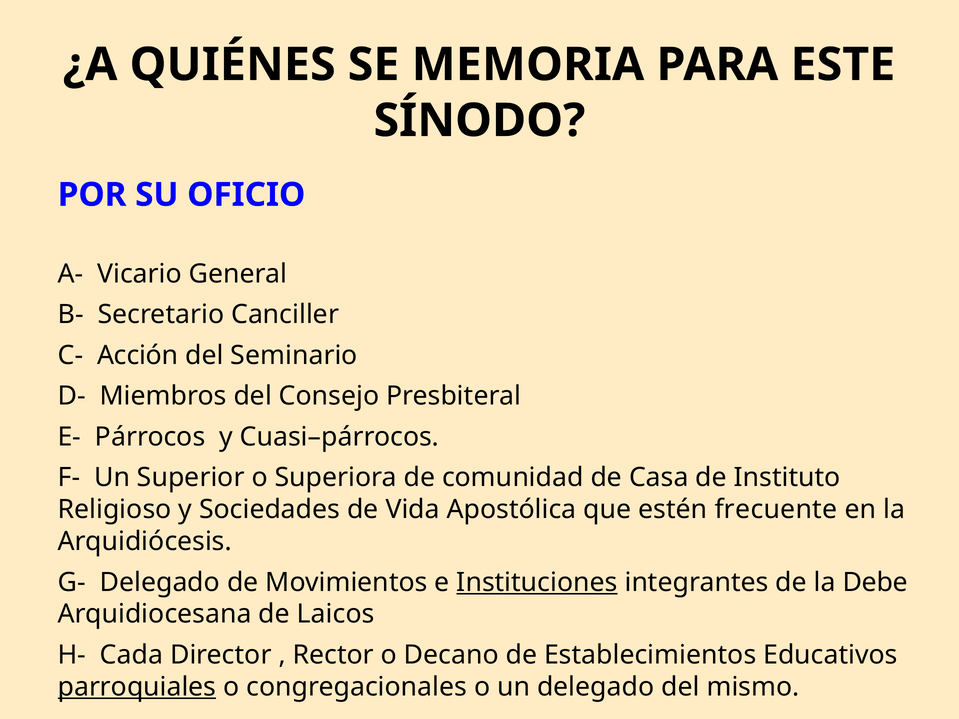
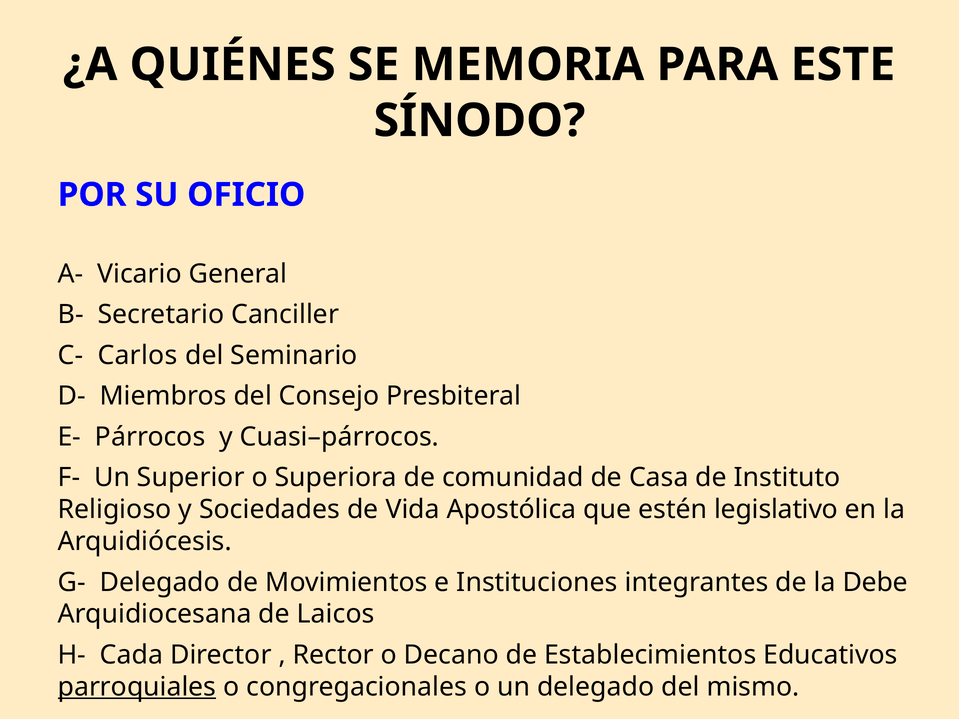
Acción: Acción -> Carlos
frecuente: frecuente -> legislativo
Instituciones underline: present -> none
